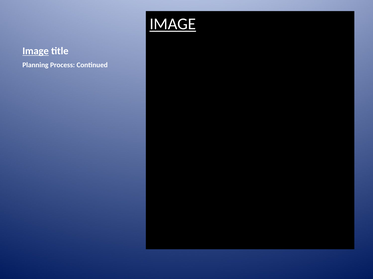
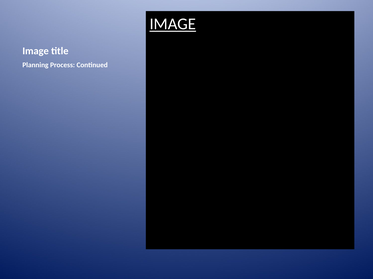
Image at (36, 51) underline: present -> none
